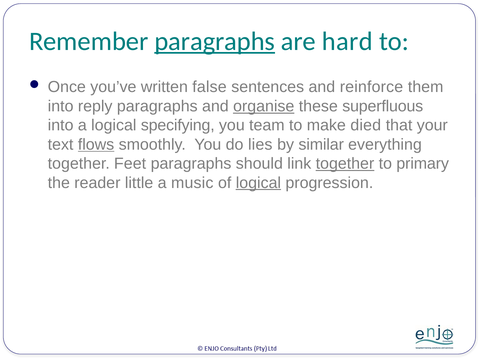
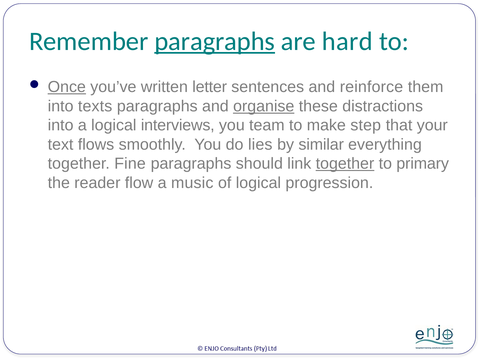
Once underline: none -> present
false: false -> letter
reply: reply -> texts
superfluous: superfluous -> distractions
specifying: specifying -> interviews
died: died -> step
flows underline: present -> none
Feet: Feet -> Fine
little: little -> flow
logical at (258, 183) underline: present -> none
